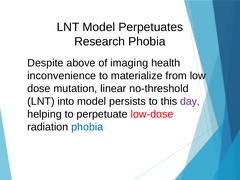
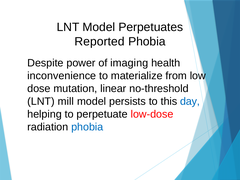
Research: Research -> Reported
above: above -> power
into: into -> mill
day colour: purple -> blue
